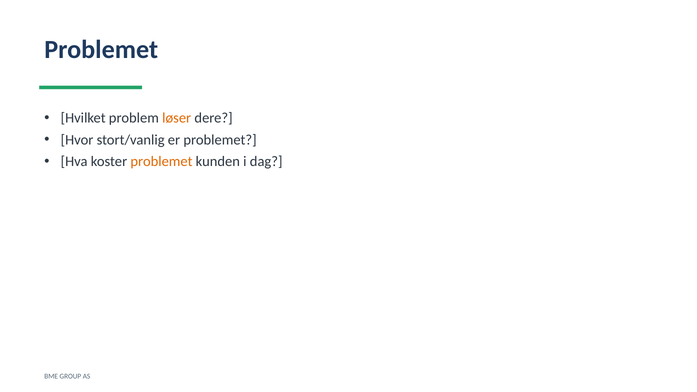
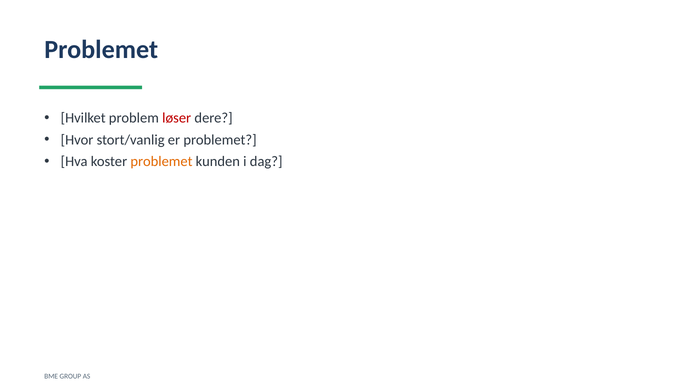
løser colour: orange -> red
